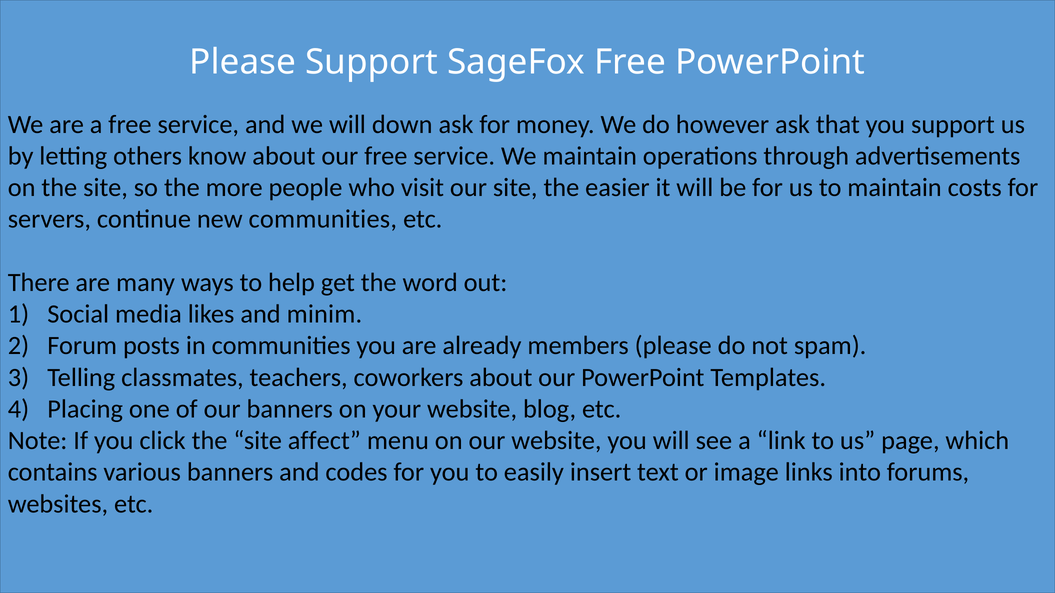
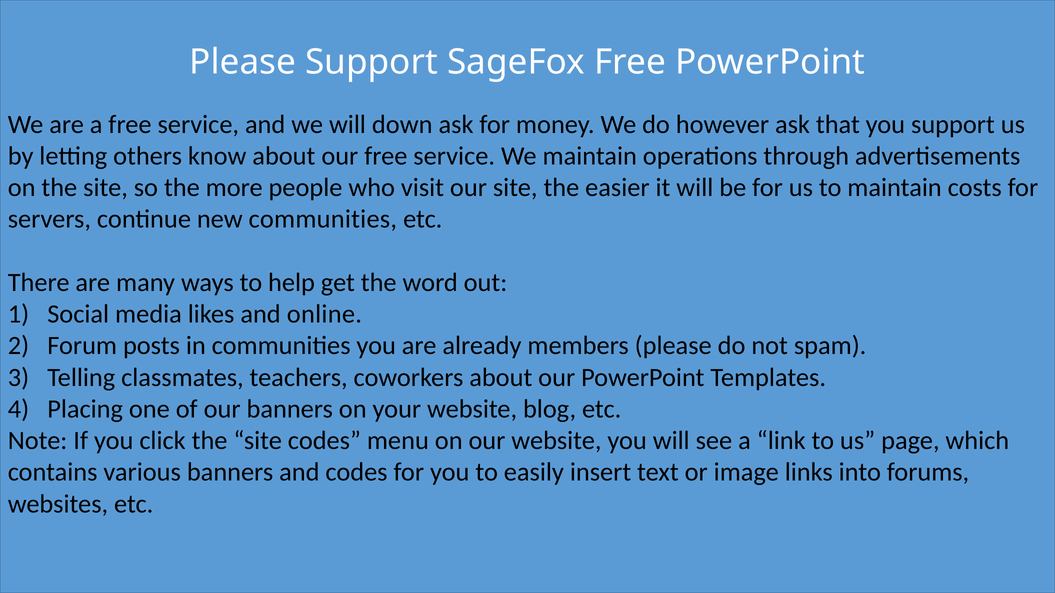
minim: minim -> online
site affect: affect -> codes
